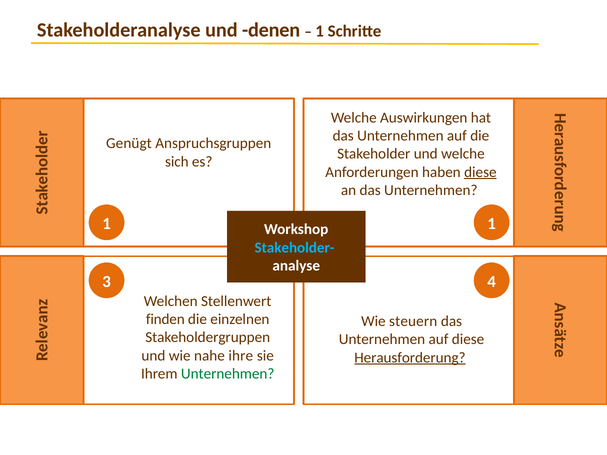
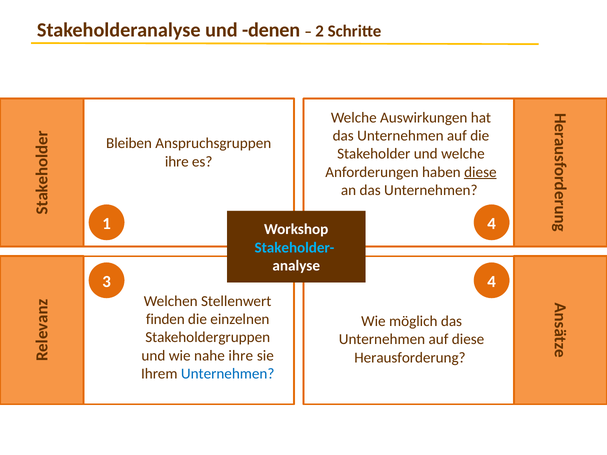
1 at (320, 31): 1 -> 2
Genügt: Genügt -> Bleiben
sich at (177, 162): sich -> ihre
1 1: 1 -> 4
steuern: steuern -> möglich
Herausforderung underline: present -> none
Unternehmen at (228, 374) colour: green -> blue
